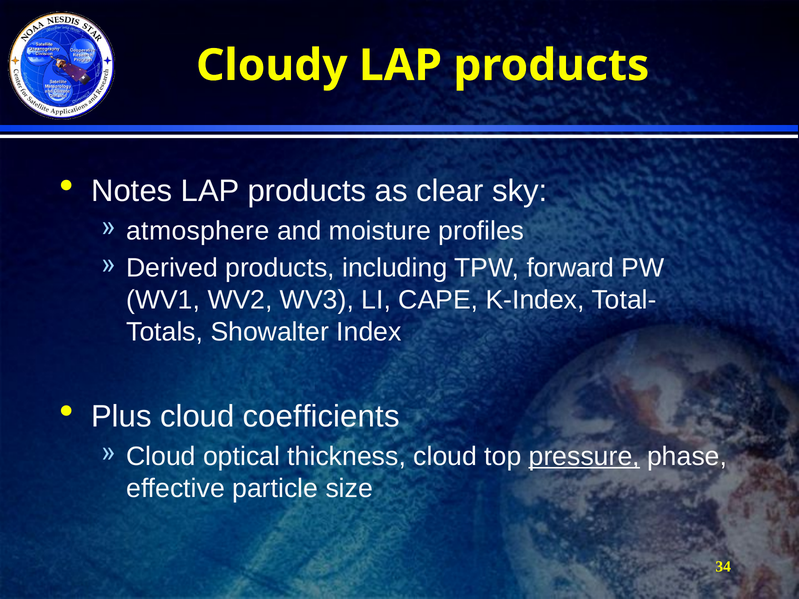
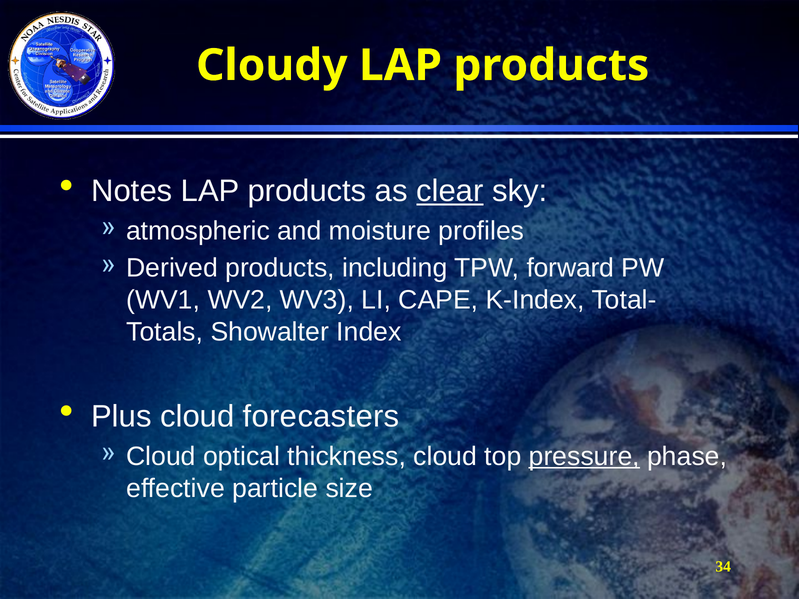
clear underline: none -> present
atmosphere: atmosphere -> atmospheric
coefficients: coefficients -> forecasters
